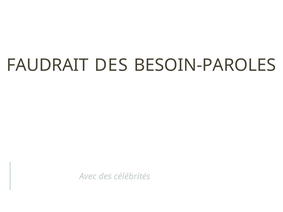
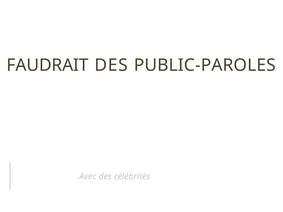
BESOIN-PAROLES: BESOIN-PAROLES -> PUBLIC-PAROLES
